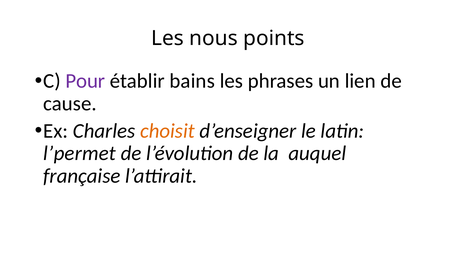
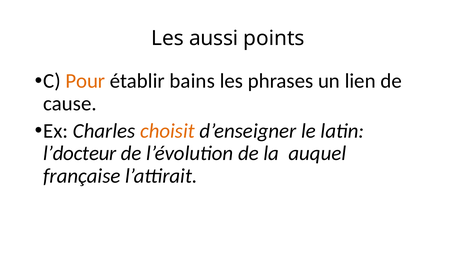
nous: nous -> aussi
Pour colour: purple -> orange
l’permet: l’permet -> l’docteur
